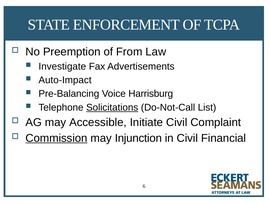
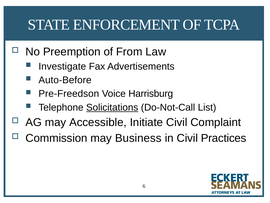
Auto-Impact: Auto-Impact -> Auto-Before
Pre-Balancing: Pre-Balancing -> Pre-Freedson
Commission underline: present -> none
Injunction: Injunction -> Business
Financial: Financial -> Practices
